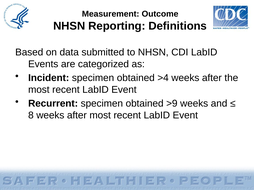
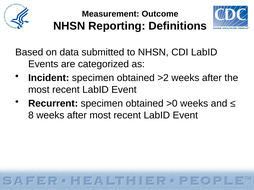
>4: >4 -> >2
>9: >9 -> >0
